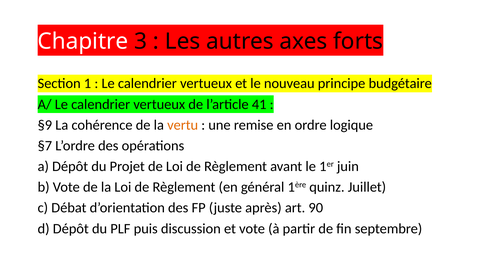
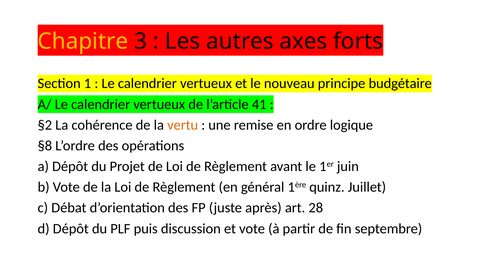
Chapitre colour: white -> yellow
§9: §9 -> §2
§7: §7 -> §8
90: 90 -> 28
